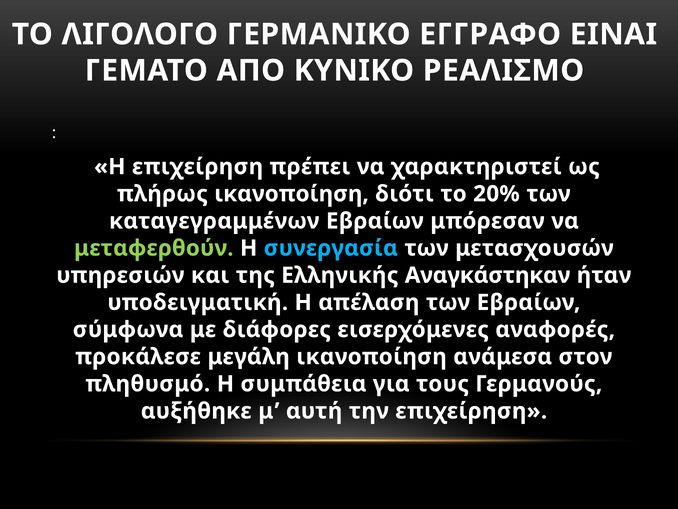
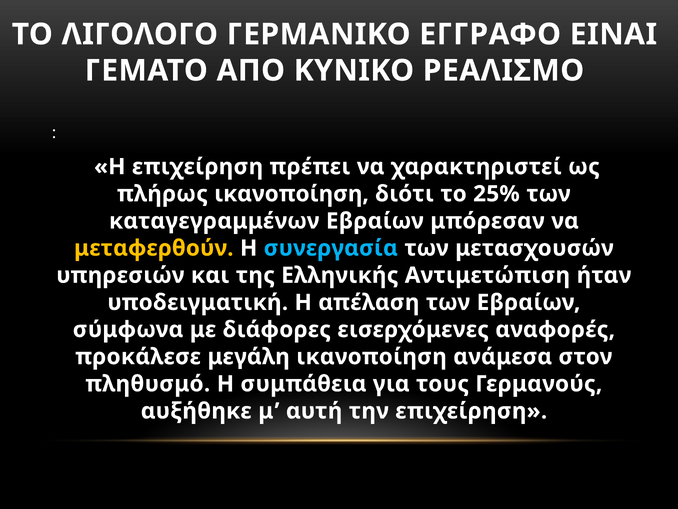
20%: 20% -> 25%
μεταφερθούν colour: light green -> yellow
Αναγκάστηκαν: Αναγκάστηκαν -> Αντιμετώπιση
